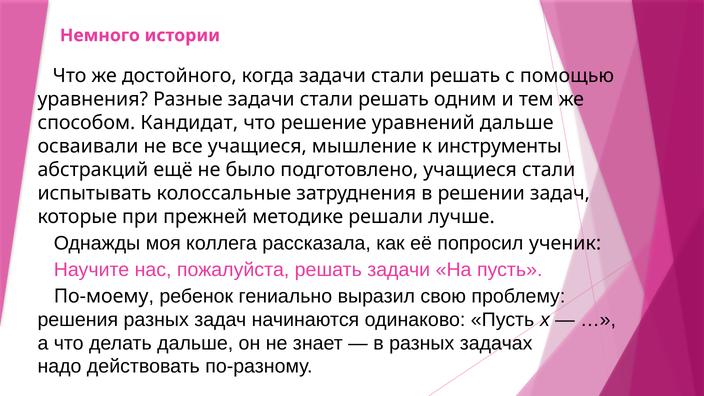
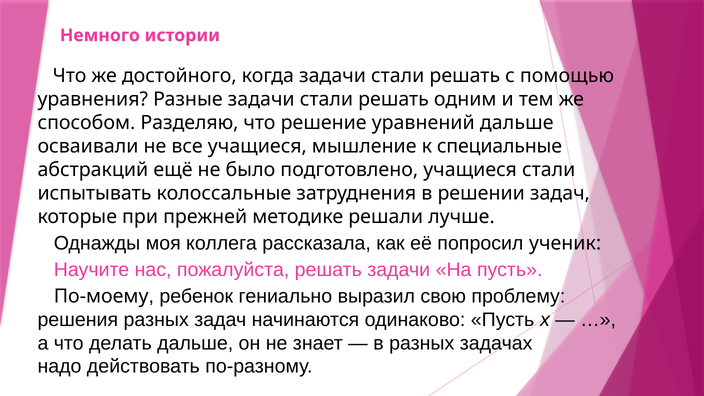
Кандидат: Кандидат -> Разделяю
инструменты: инструменты -> специальные
